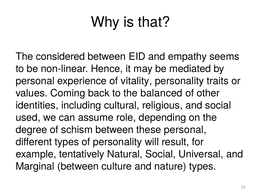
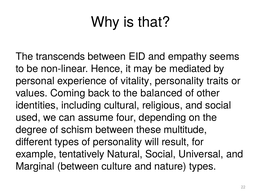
considered: considered -> transcends
role: role -> four
these personal: personal -> multitude
